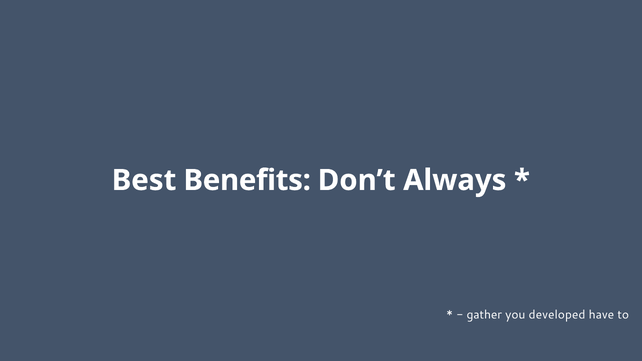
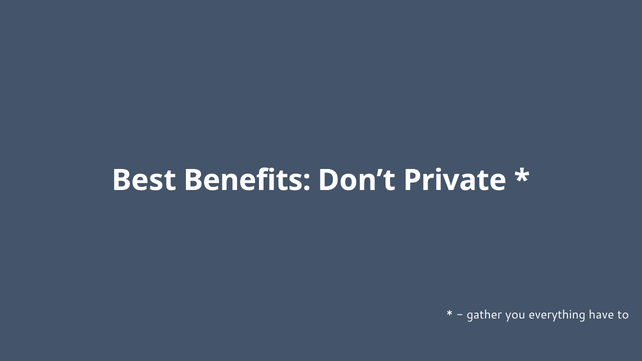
Always: Always -> Private
developed: developed -> everything
